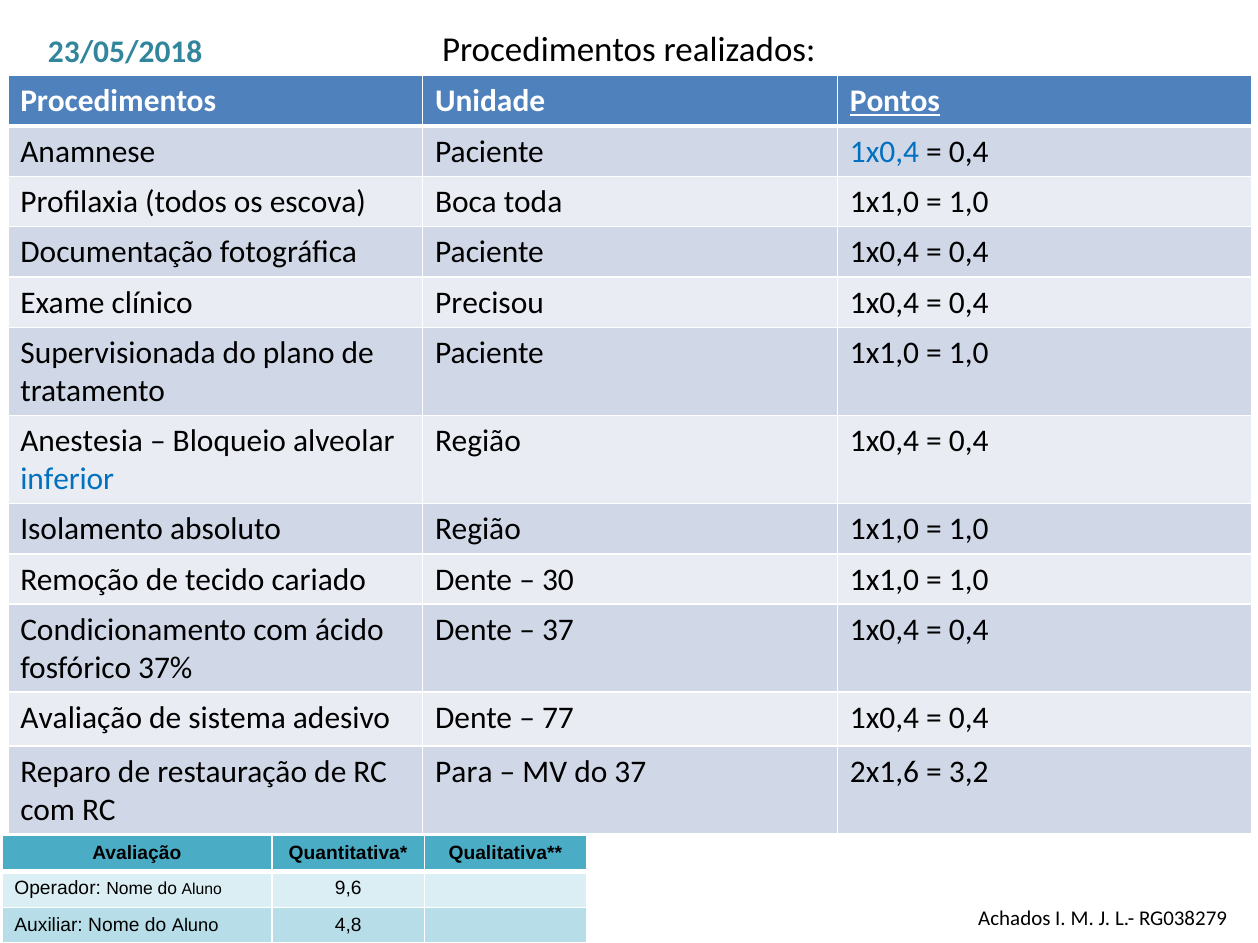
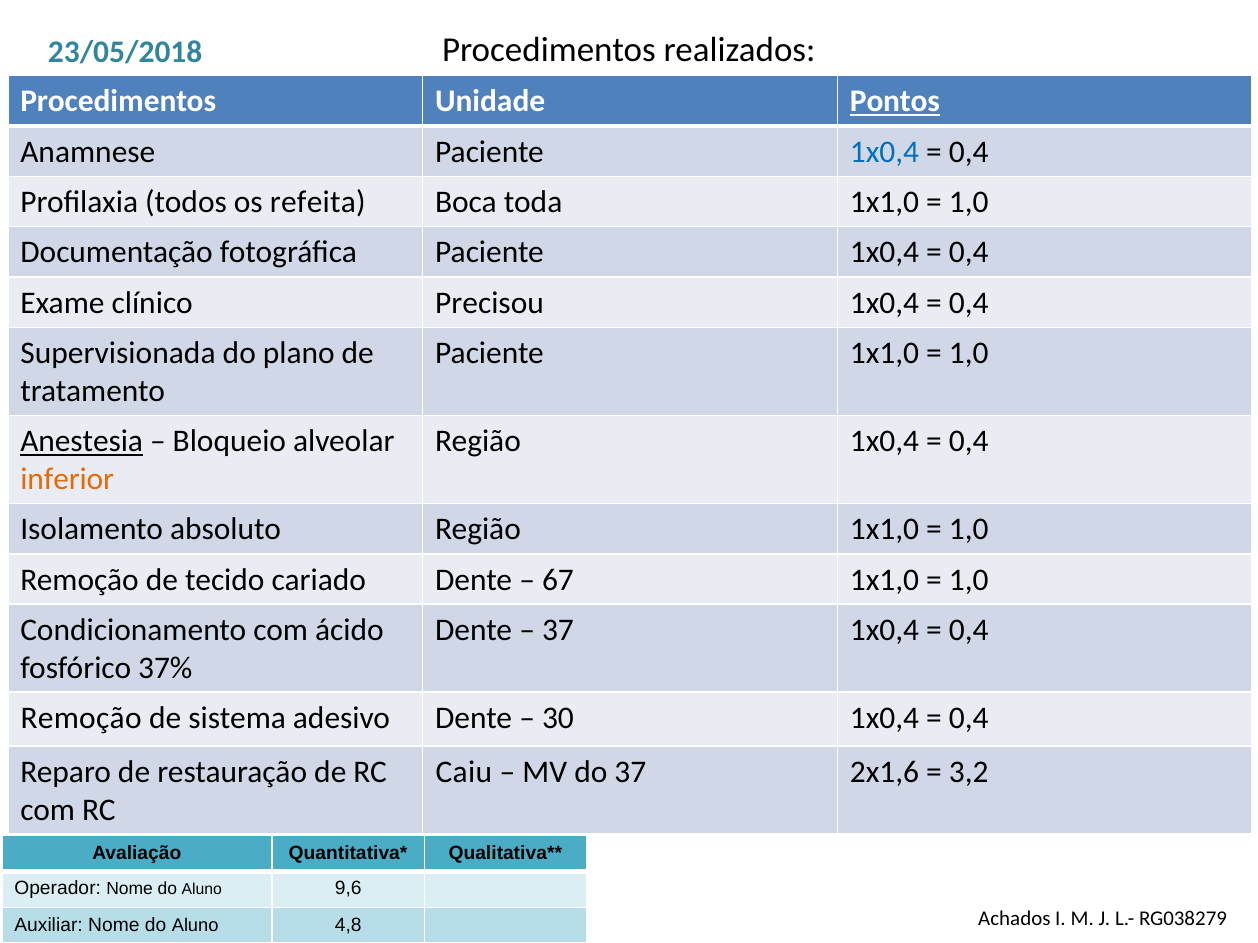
escova: escova -> refeita
Anestesia underline: none -> present
inferior colour: blue -> orange
30: 30 -> 67
Avaliação at (81, 718): Avaliação -> Remoção
77: 77 -> 30
Para: Para -> Caiu
